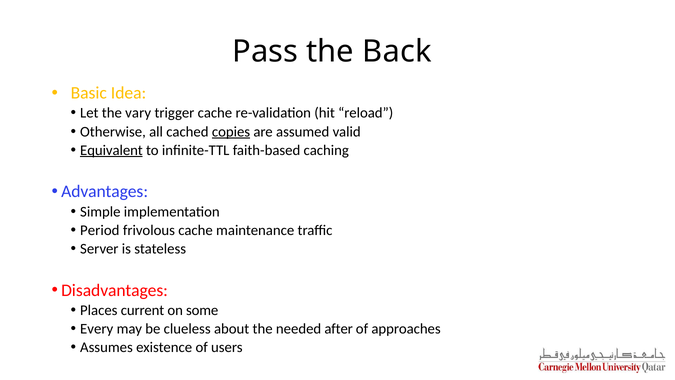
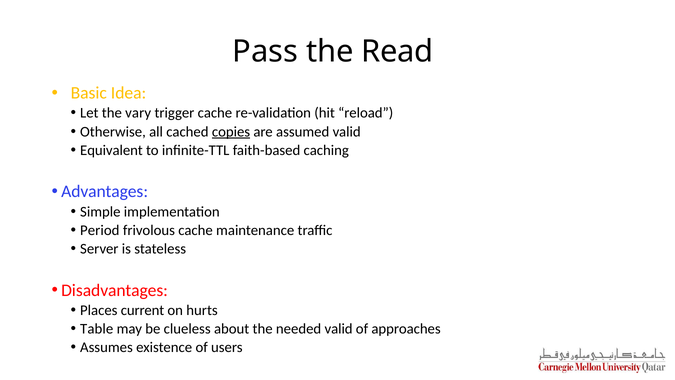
Back: Back -> Read
Equivalent underline: present -> none
some: some -> hurts
Every: Every -> Table
needed after: after -> valid
